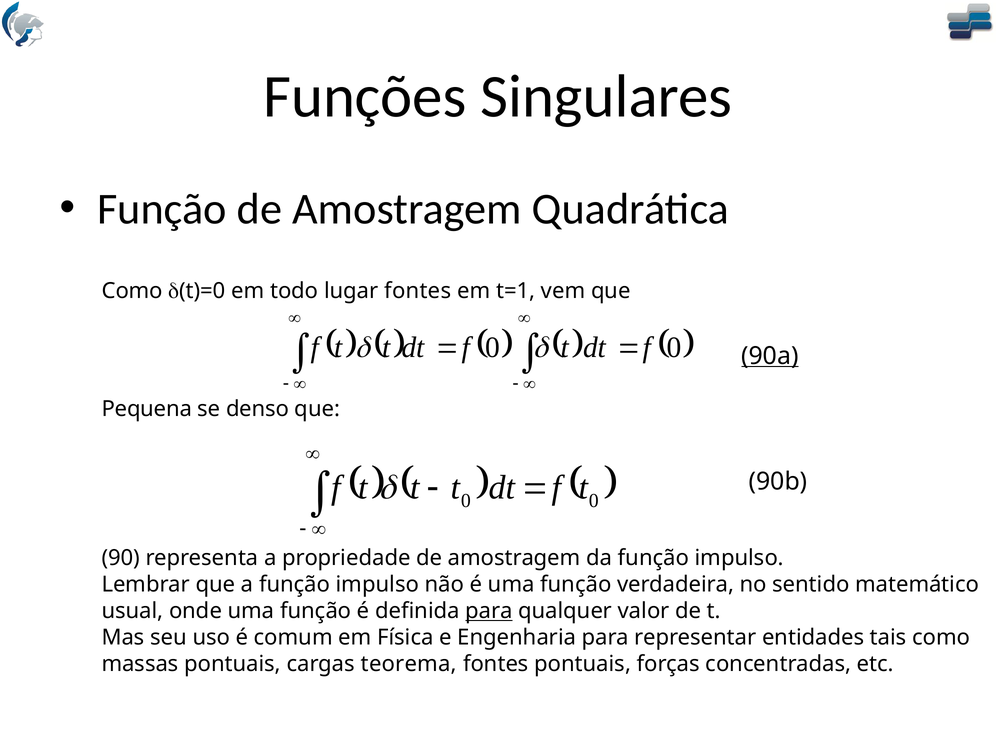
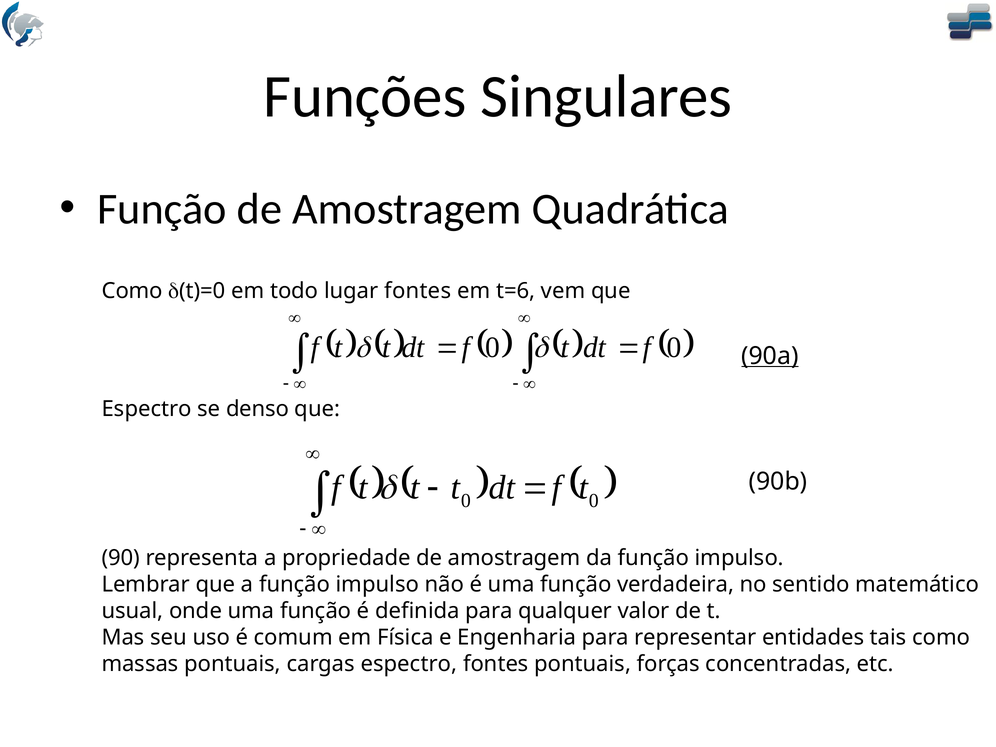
t=1: t=1 -> t=6
Pequena at (147, 409): Pequena -> Espectro
para at (489, 611) underline: present -> none
cargas teorema: teorema -> espectro
